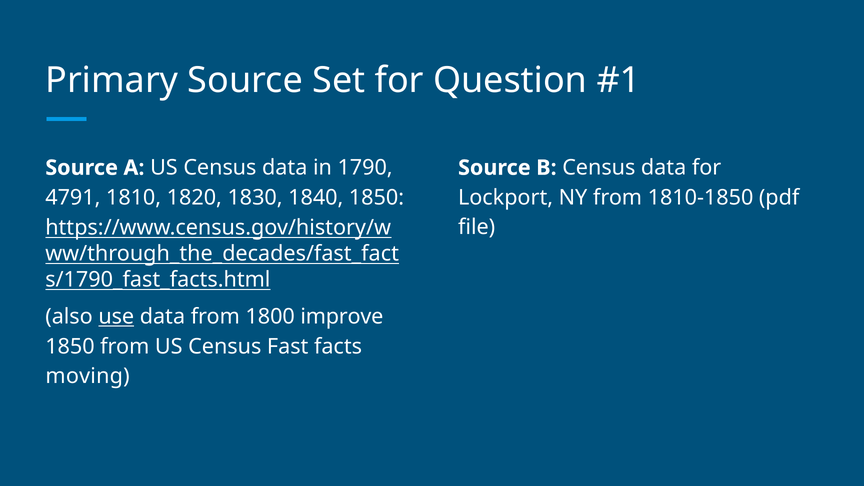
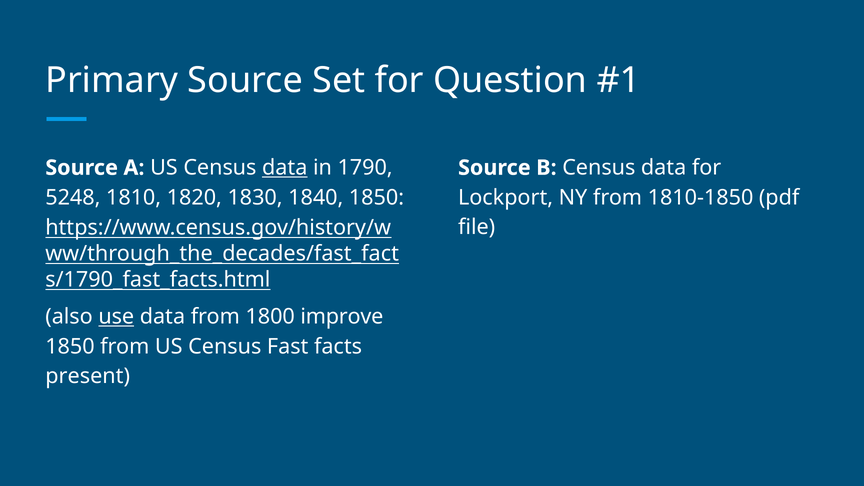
data at (285, 168) underline: none -> present
4791: 4791 -> 5248
moving: moving -> present
